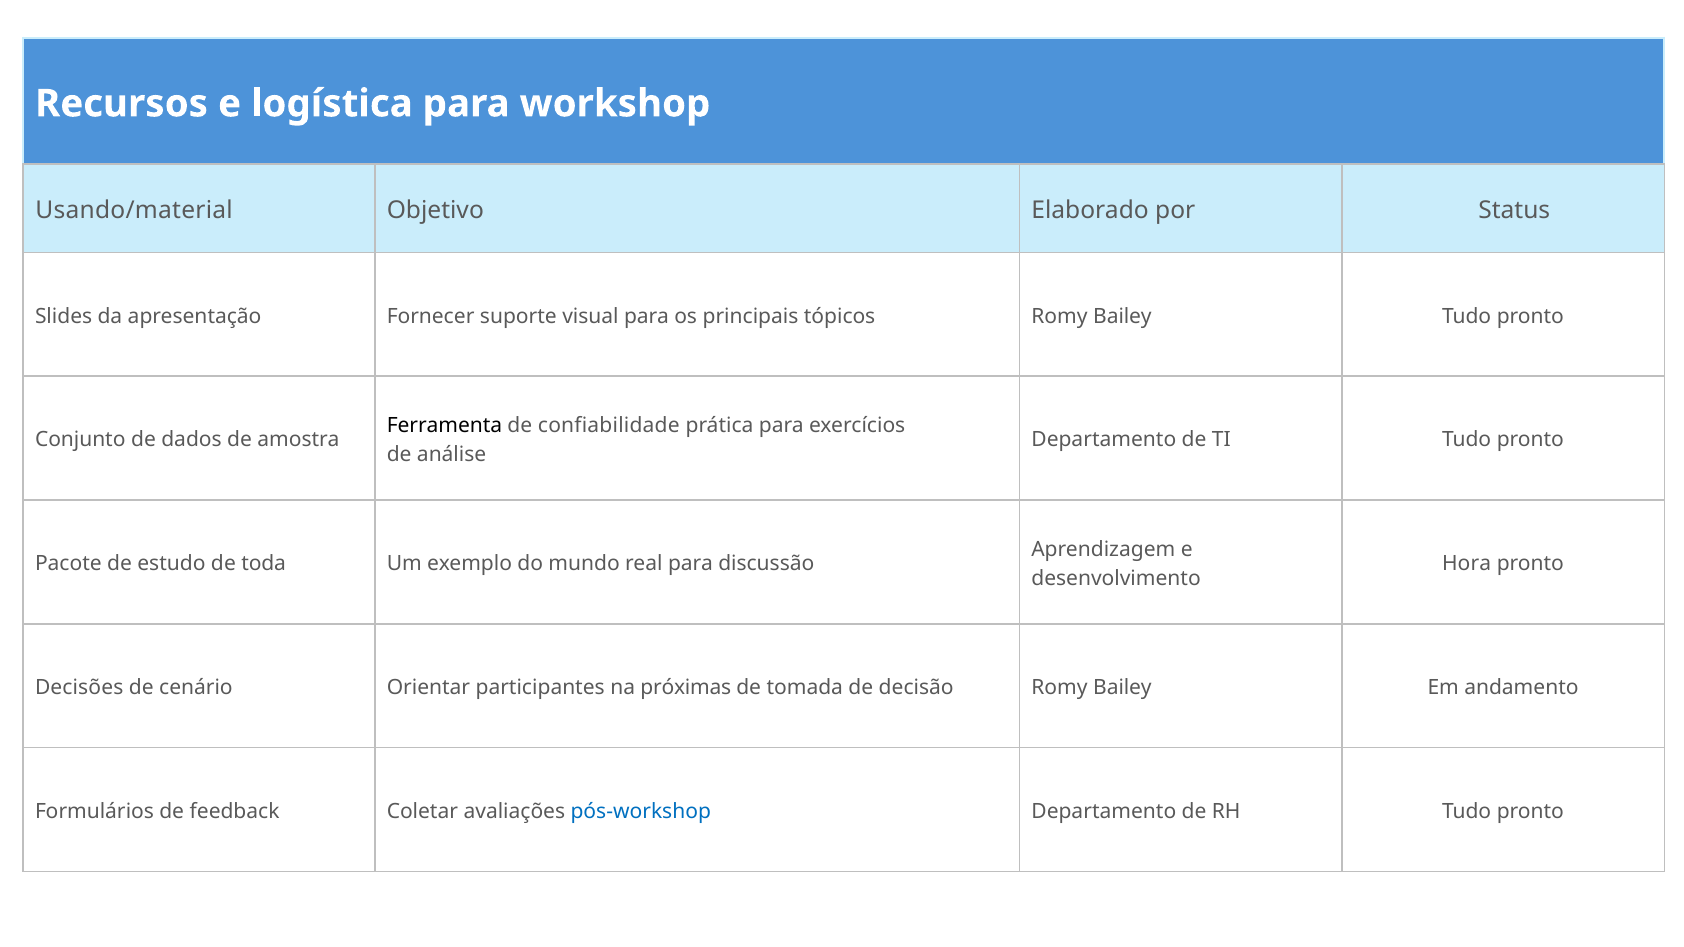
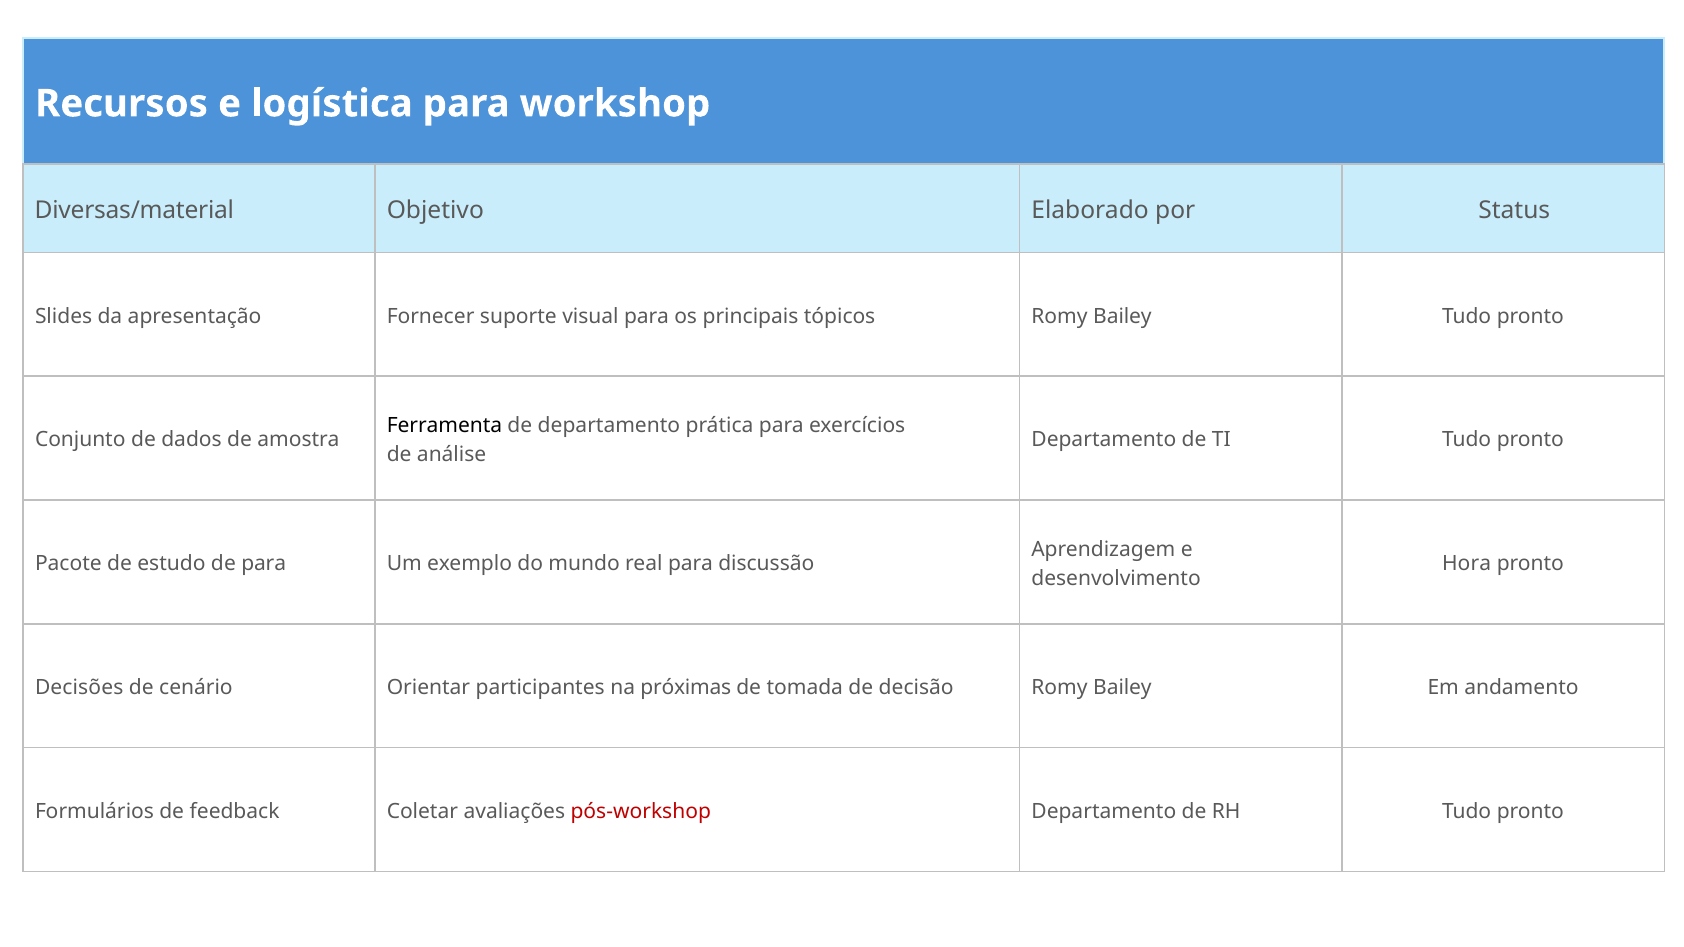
Usando/material: Usando/material -> Diversas/material
de confiabilidade: confiabilidade -> departamento
de toda: toda -> para
pós-workshop colour: blue -> red
